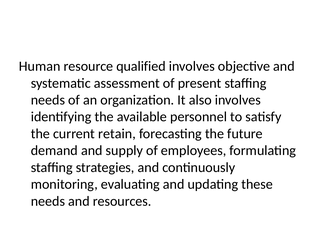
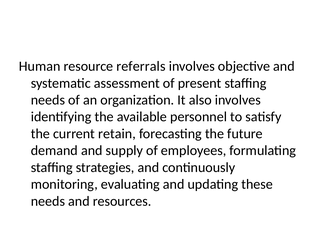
qualified: qualified -> referrals
